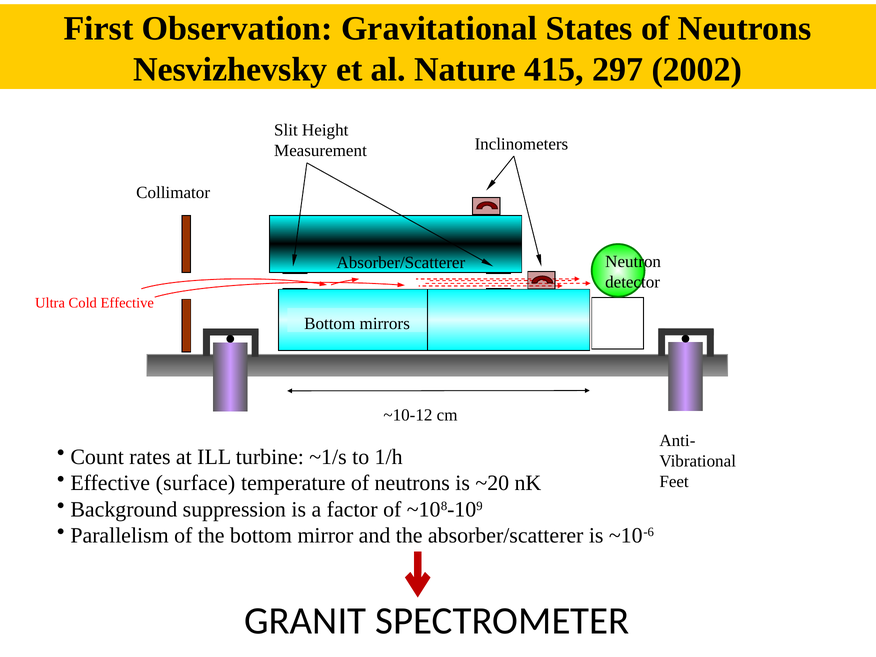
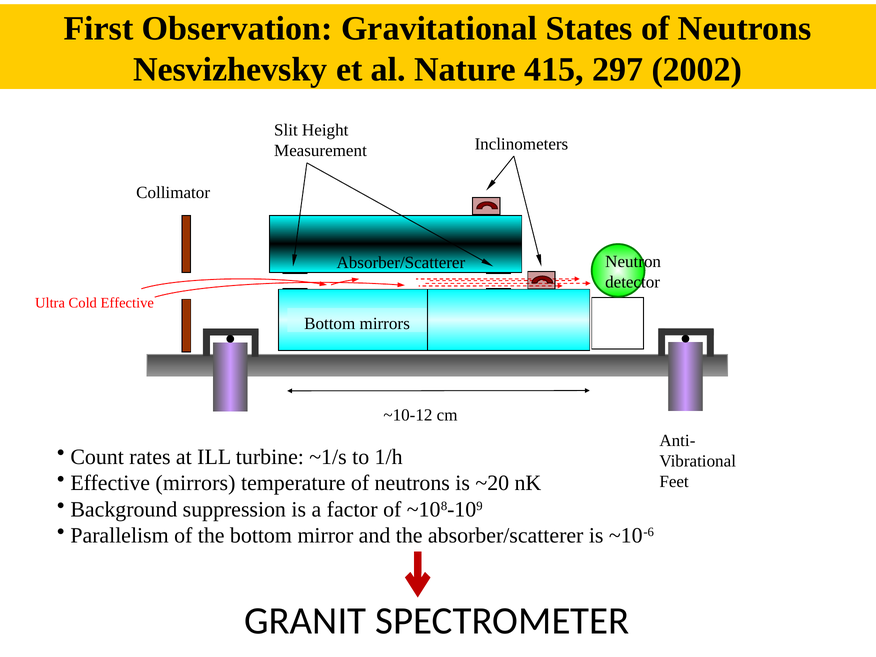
Effective surface: surface -> mirrors
